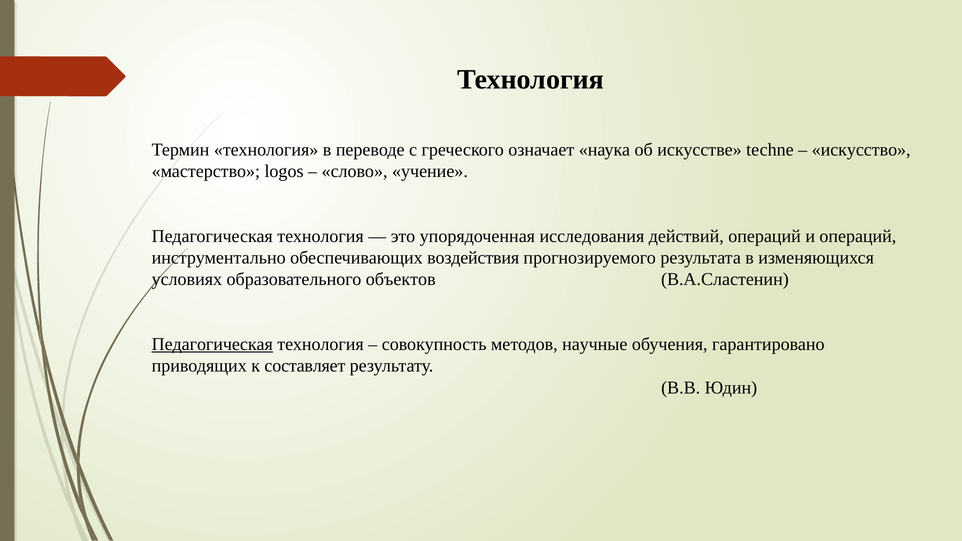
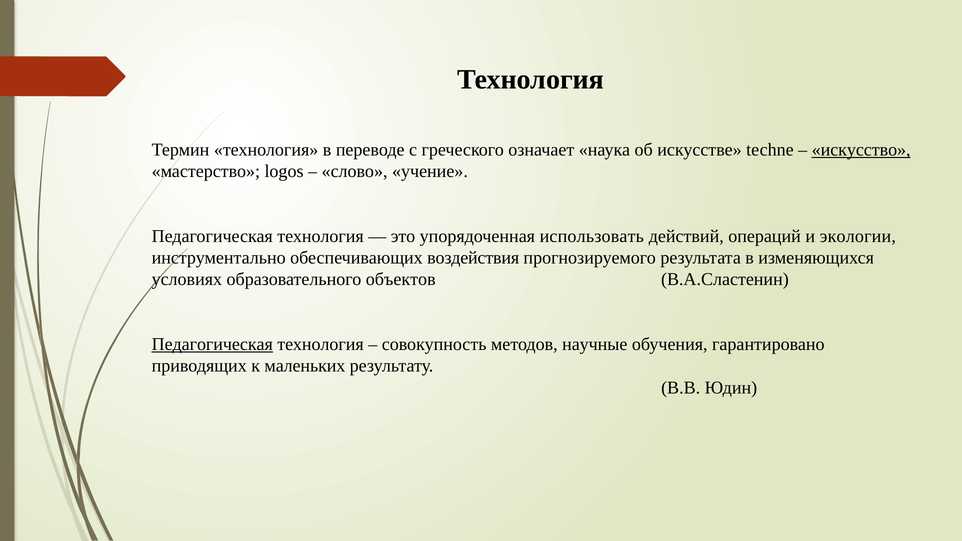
искусство underline: none -> present
исследования: исследования -> использовать
и операций: операций -> экологии
составляет: составляет -> маленьких
